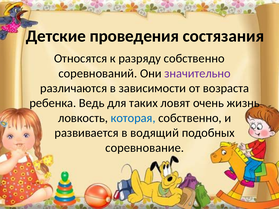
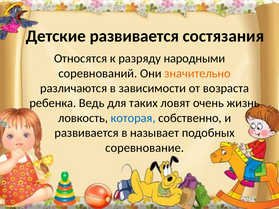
Детские проведения: проведения -> развивается
разряду собственно: собственно -> народными
значительно colour: purple -> orange
водящий: водящий -> называет
